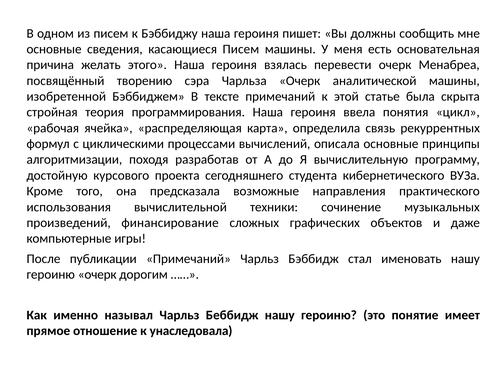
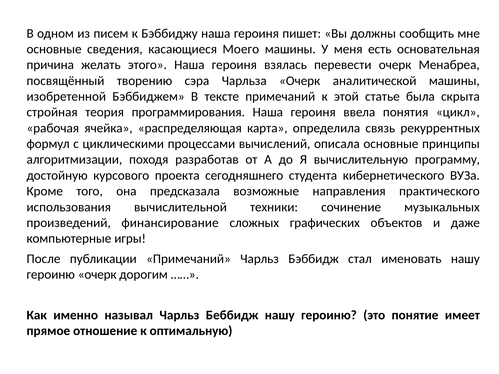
касающиеся Писем: Писем -> Моего
унаследовала: унаследовала -> оптимальную
